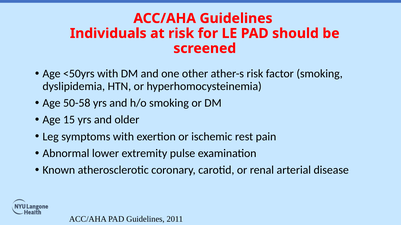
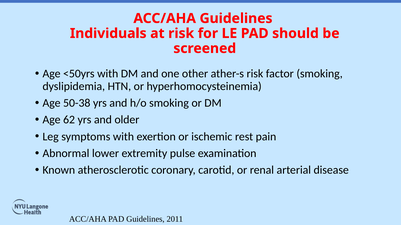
50-58: 50-58 -> 50-38
15: 15 -> 62
